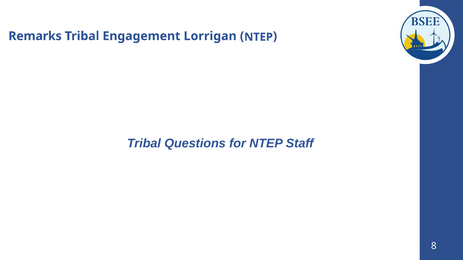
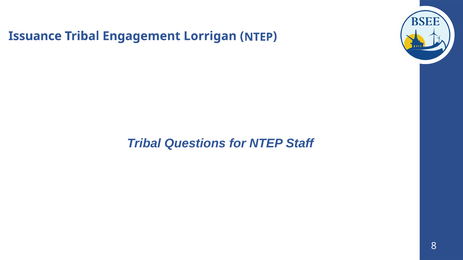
Remarks: Remarks -> Issuance
